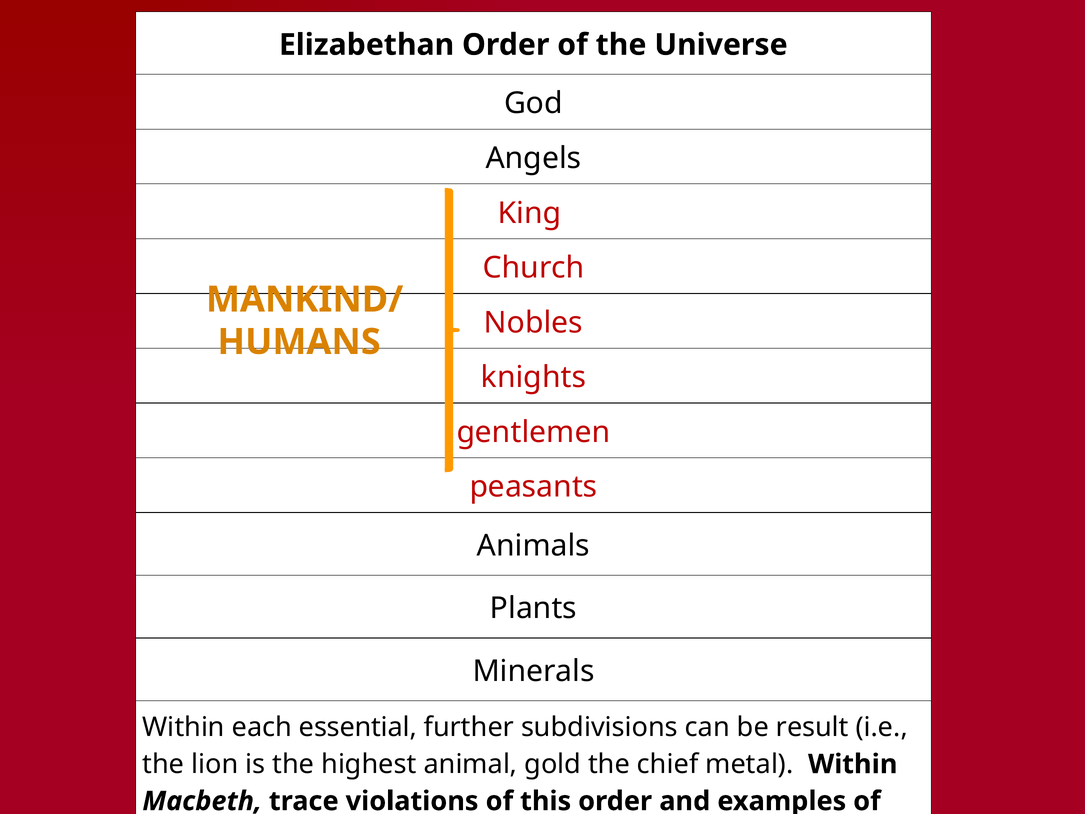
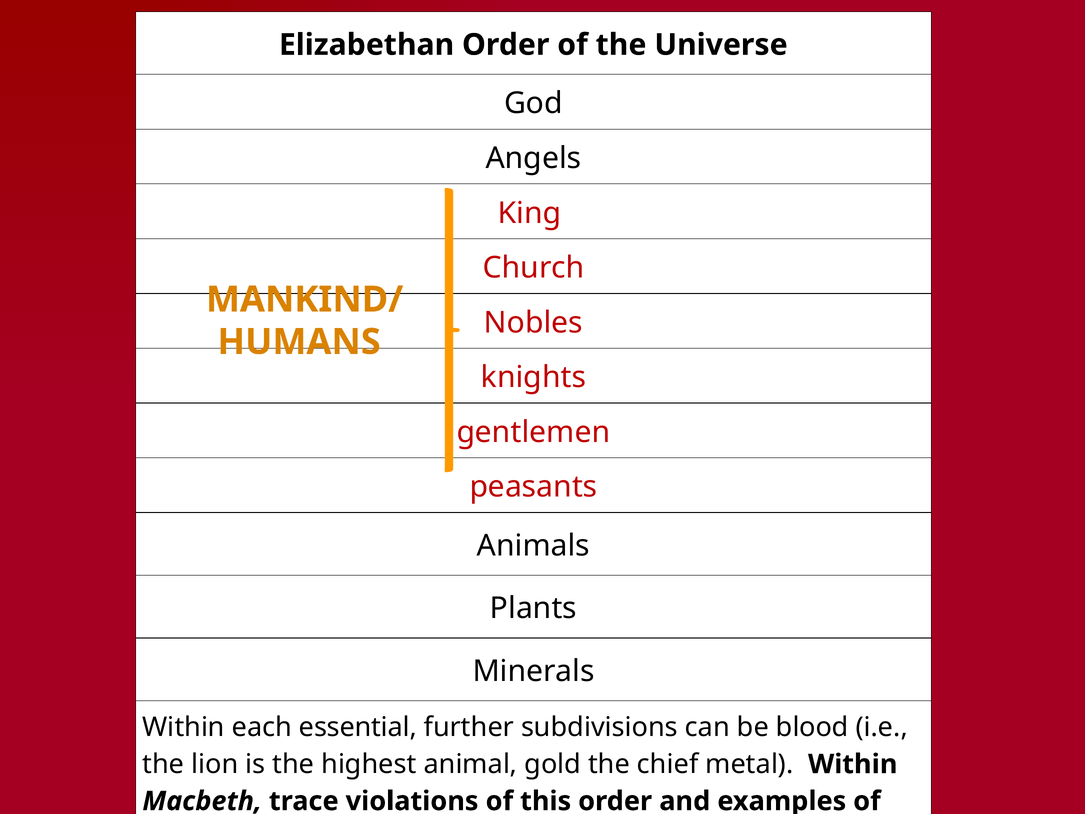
result: result -> blood
